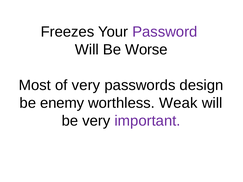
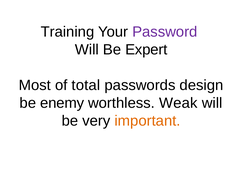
Freezes: Freezes -> Training
Worse: Worse -> Expert
of very: very -> total
important colour: purple -> orange
